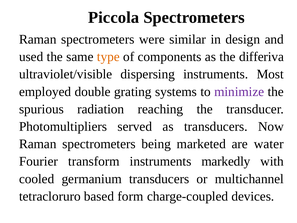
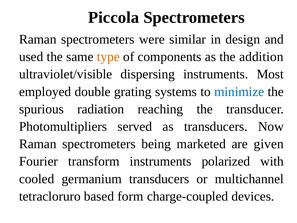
differiva: differiva -> addition
minimize colour: purple -> blue
water: water -> given
markedly: markedly -> polarized
